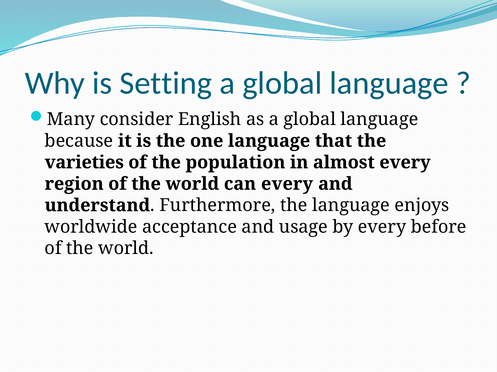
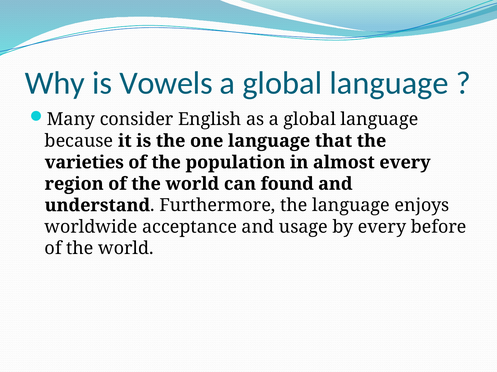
Setting: Setting -> Vowels
can every: every -> found
